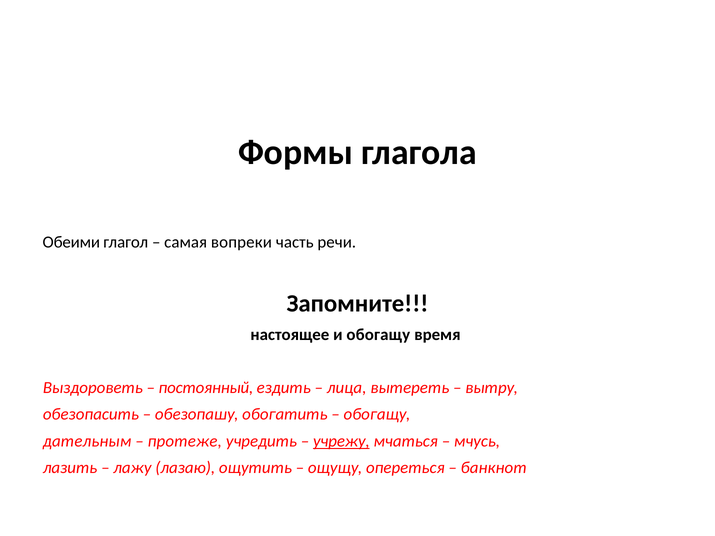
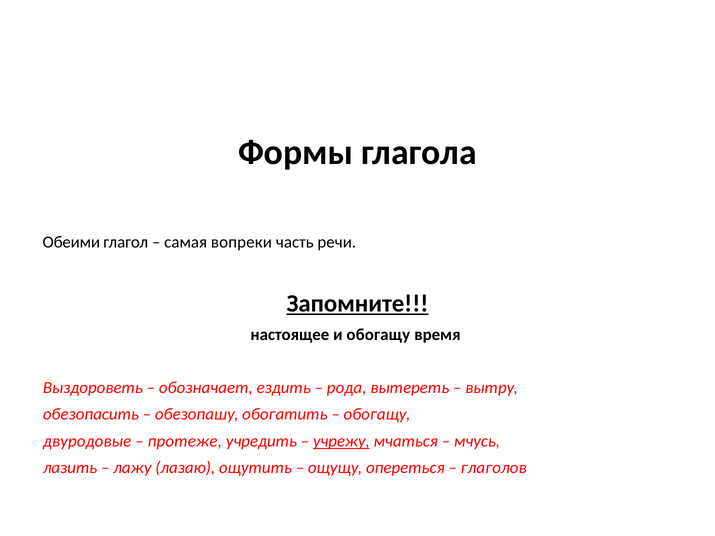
Запомните underline: none -> present
постоянный: постоянный -> обозначает
лица: лица -> рода
дательным: дательным -> двуродовые
банкнот: банкнот -> глаголов
